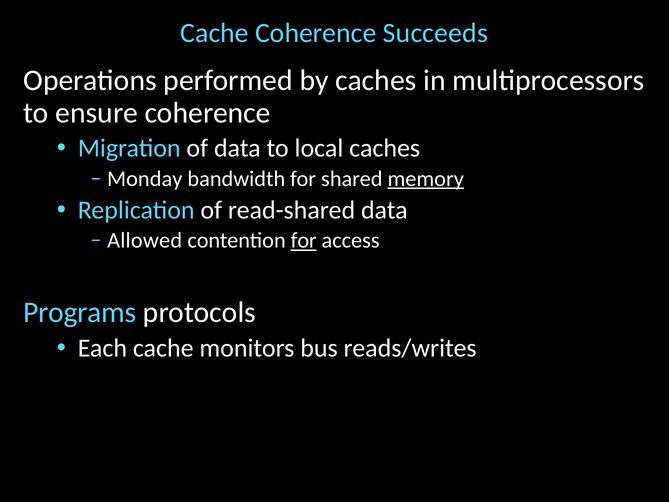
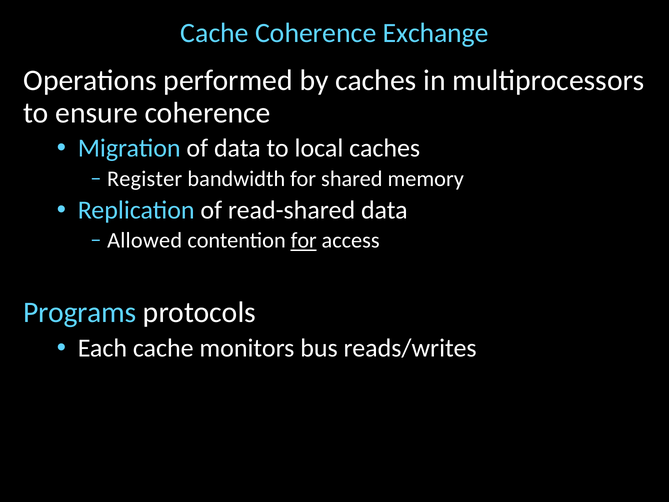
Succeeds: Succeeds -> Exchange
Monday: Monday -> Register
memory underline: present -> none
